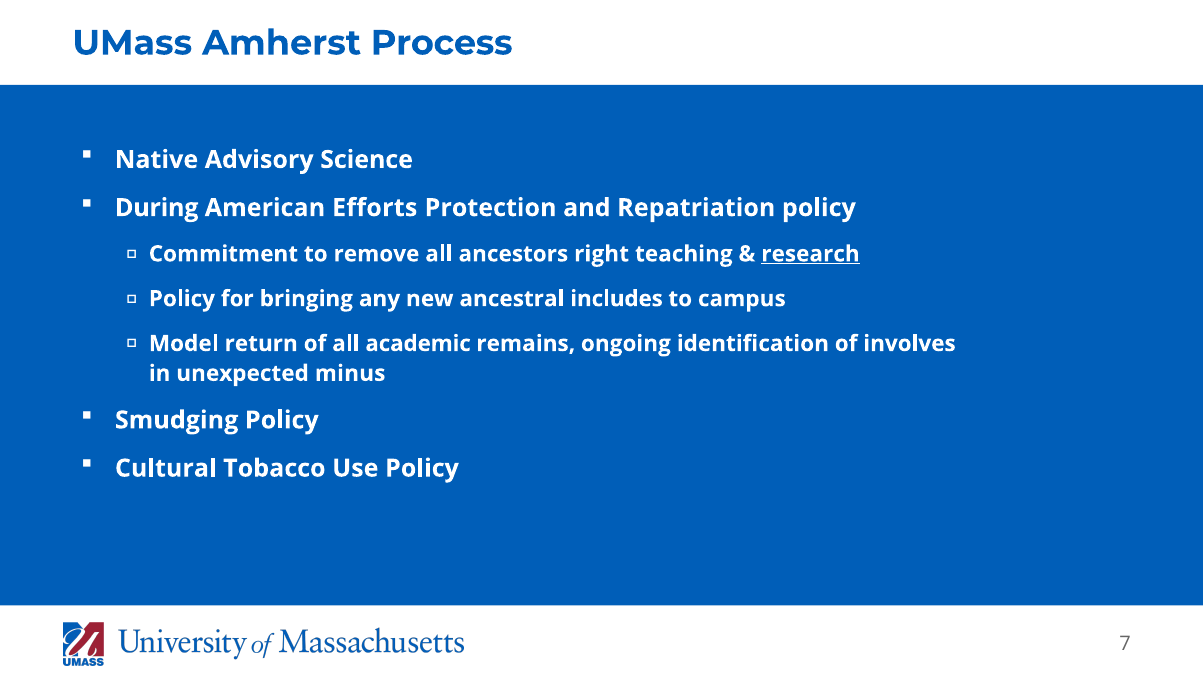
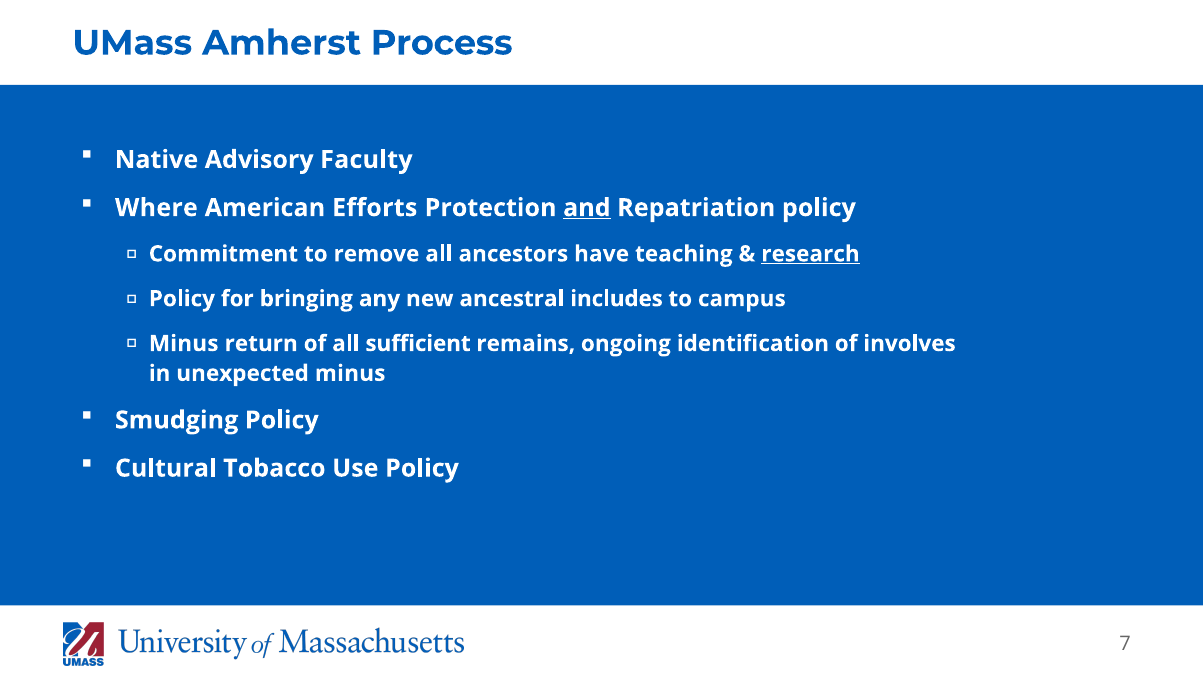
Science: Science -> Faculty
During: During -> Where
and underline: none -> present
right: right -> have
Model at (184, 343): Model -> Minus
academic: academic -> sufficient
